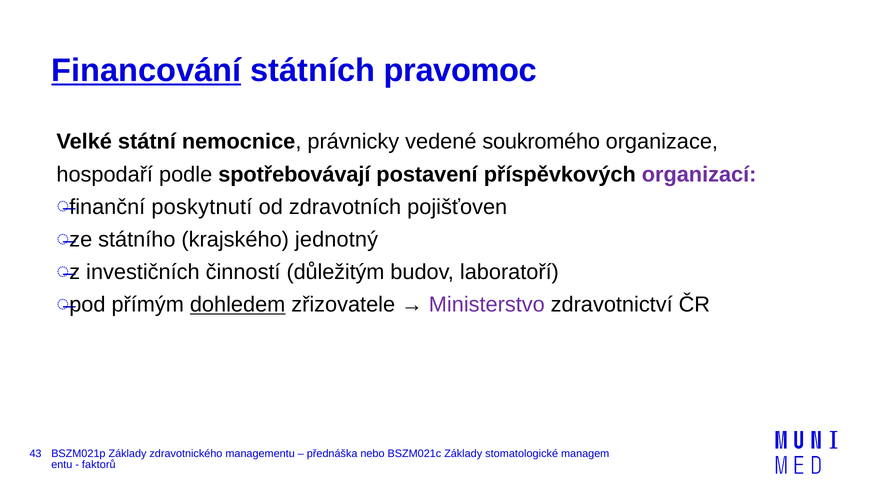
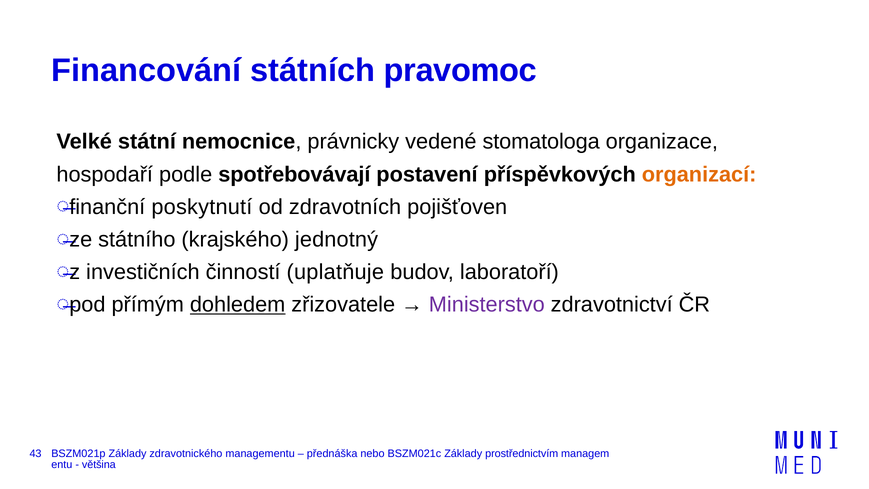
Financování underline: present -> none
soukromého: soukromého -> stomatologa
organizací colour: purple -> orange
důležitým: důležitým -> uplatňuje
stomatologické: stomatologické -> prostřednictvím
faktorů: faktorů -> většina
